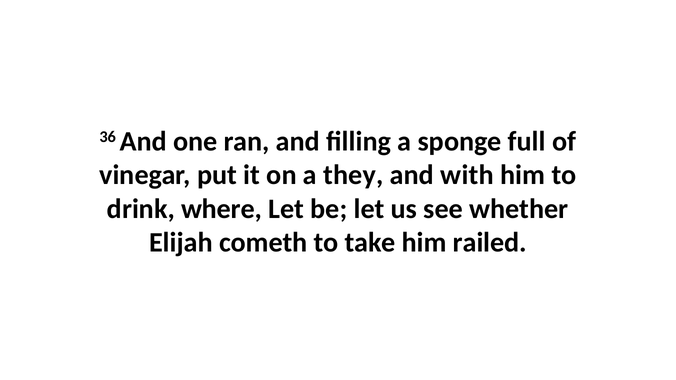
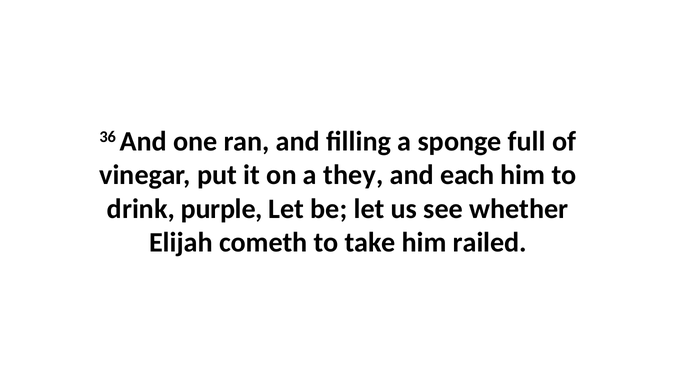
with: with -> each
where: where -> purple
